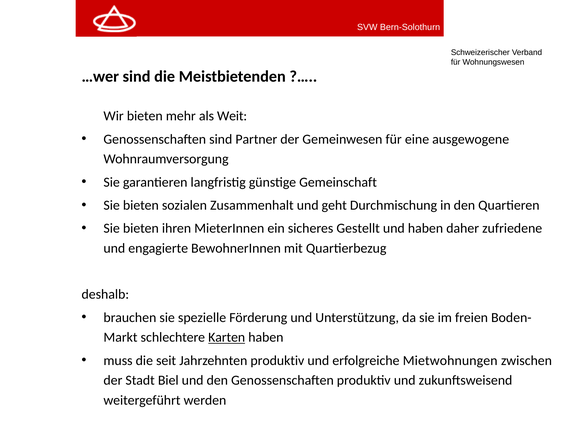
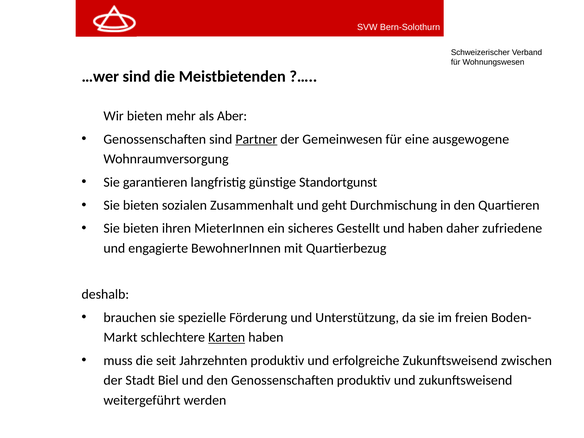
Weit: Weit -> Aber
Partner underline: none -> present
Gemeinschaft: Gemeinschaft -> Standortgunst
erfolgreiche Mietwohnungen: Mietwohnungen -> Zukunftsweisend
